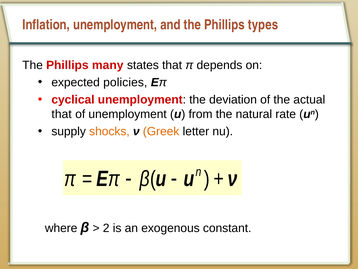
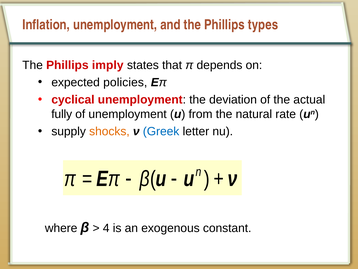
many: many -> imply
that at (62, 114): that -> fully
Greek colour: orange -> blue
2: 2 -> 4
